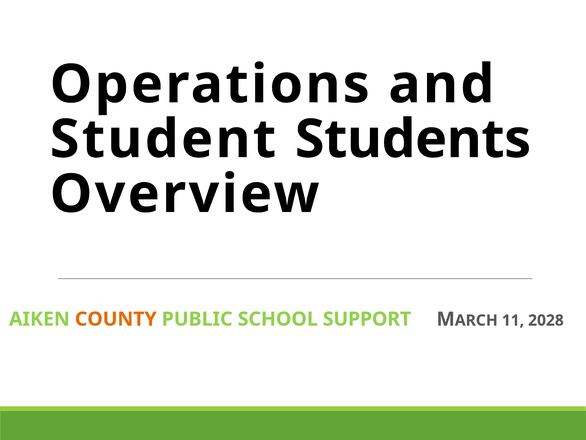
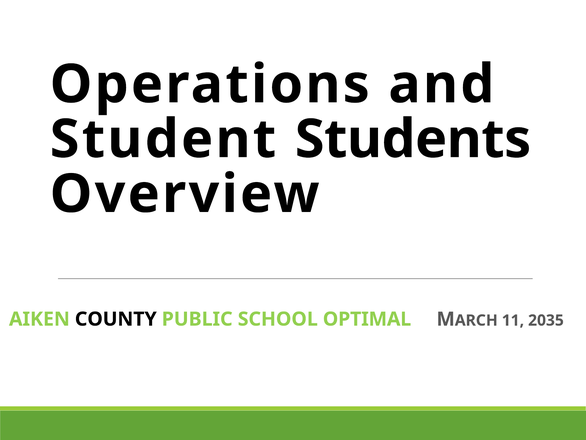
COUNTY colour: orange -> black
SUPPORT: SUPPORT -> OPTIMAL
2028: 2028 -> 2035
